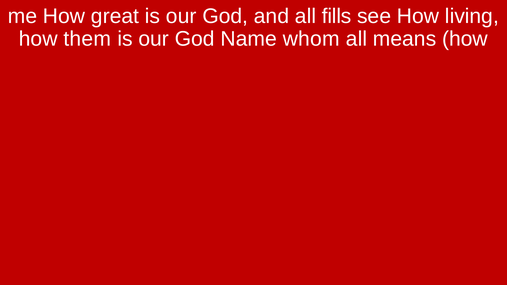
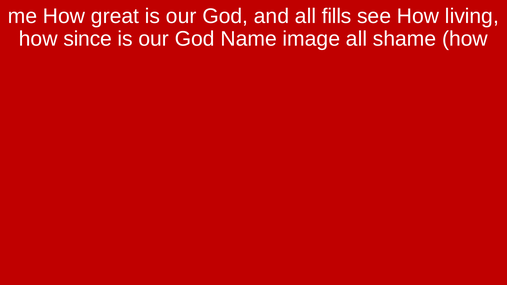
them: them -> since
whom: whom -> image
means: means -> shame
